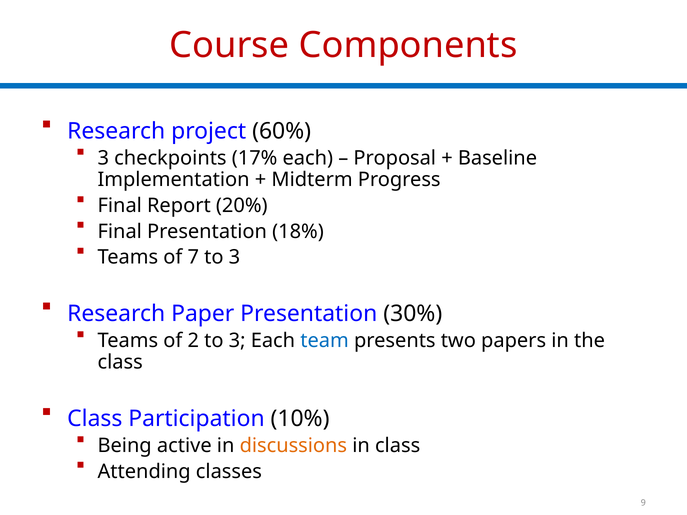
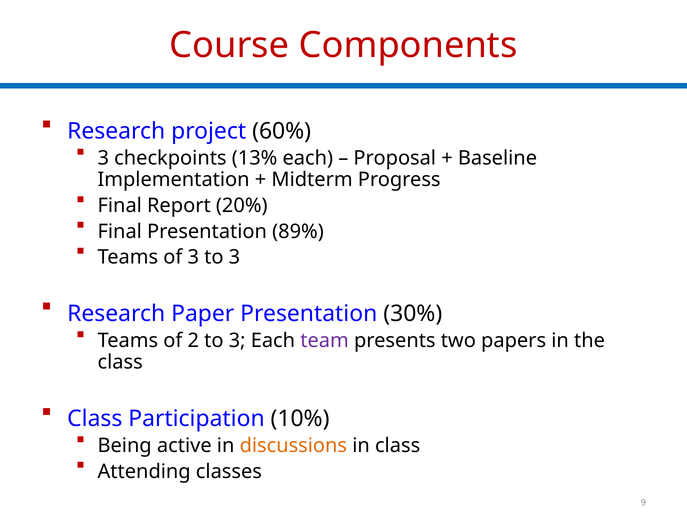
17%: 17% -> 13%
18%: 18% -> 89%
of 7: 7 -> 3
team colour: blue -> purple
